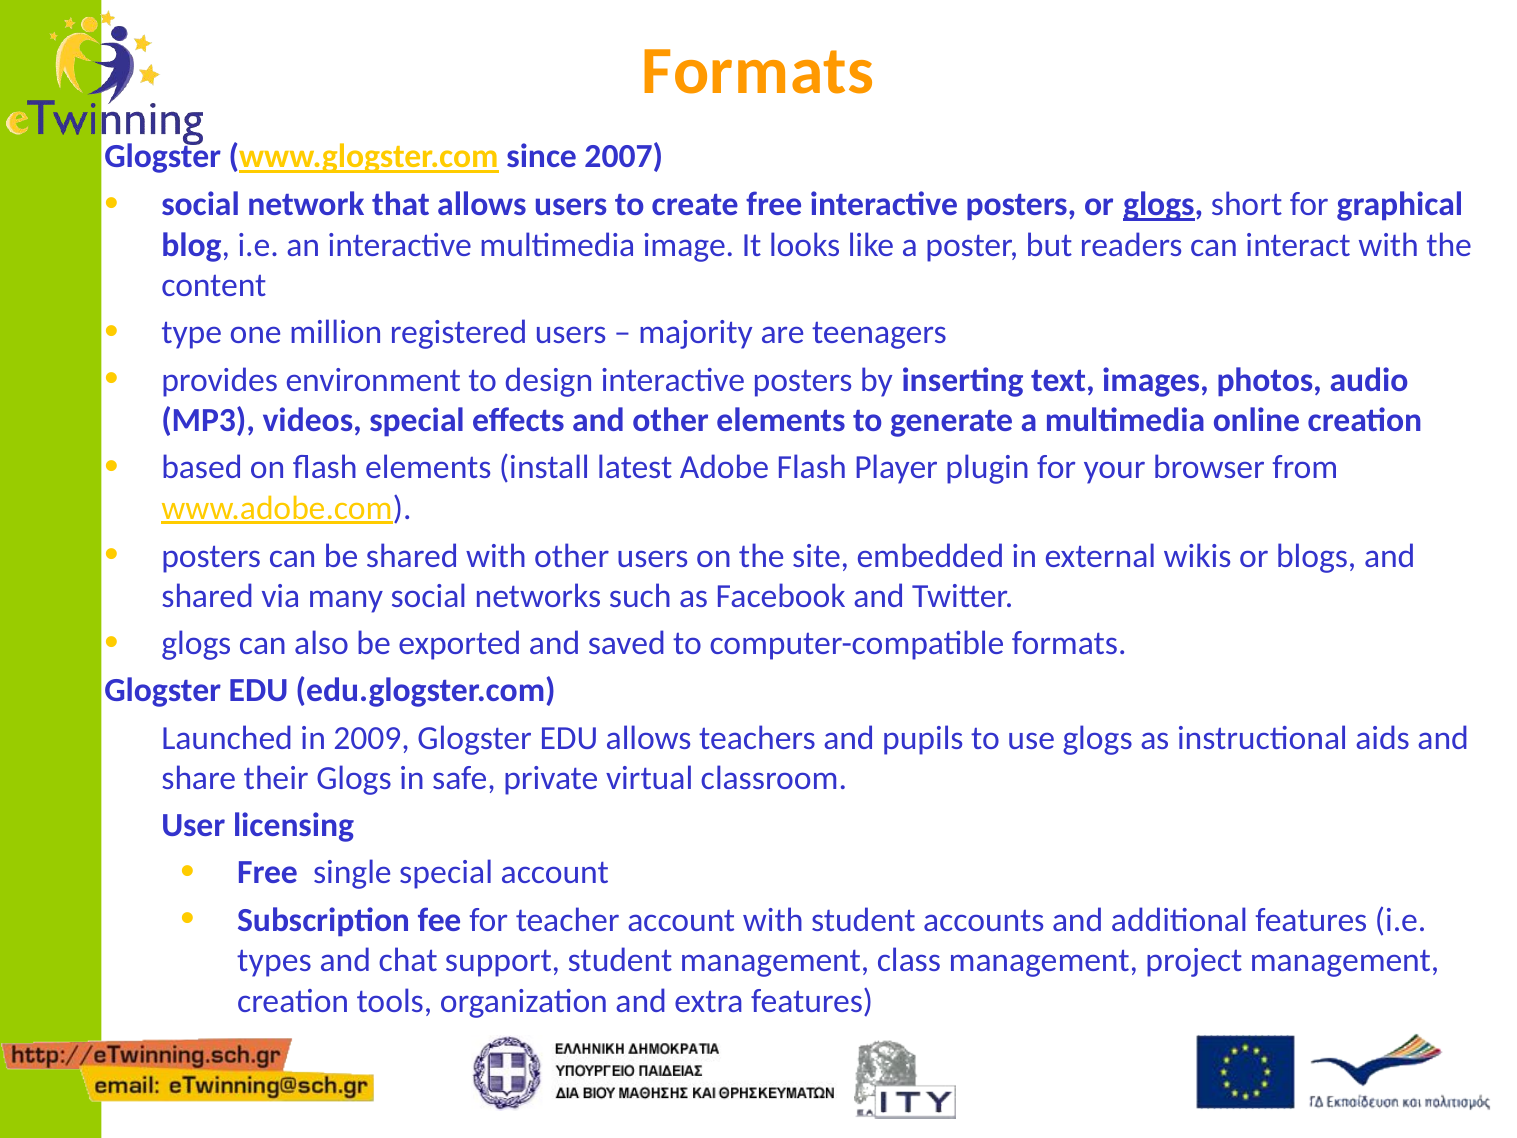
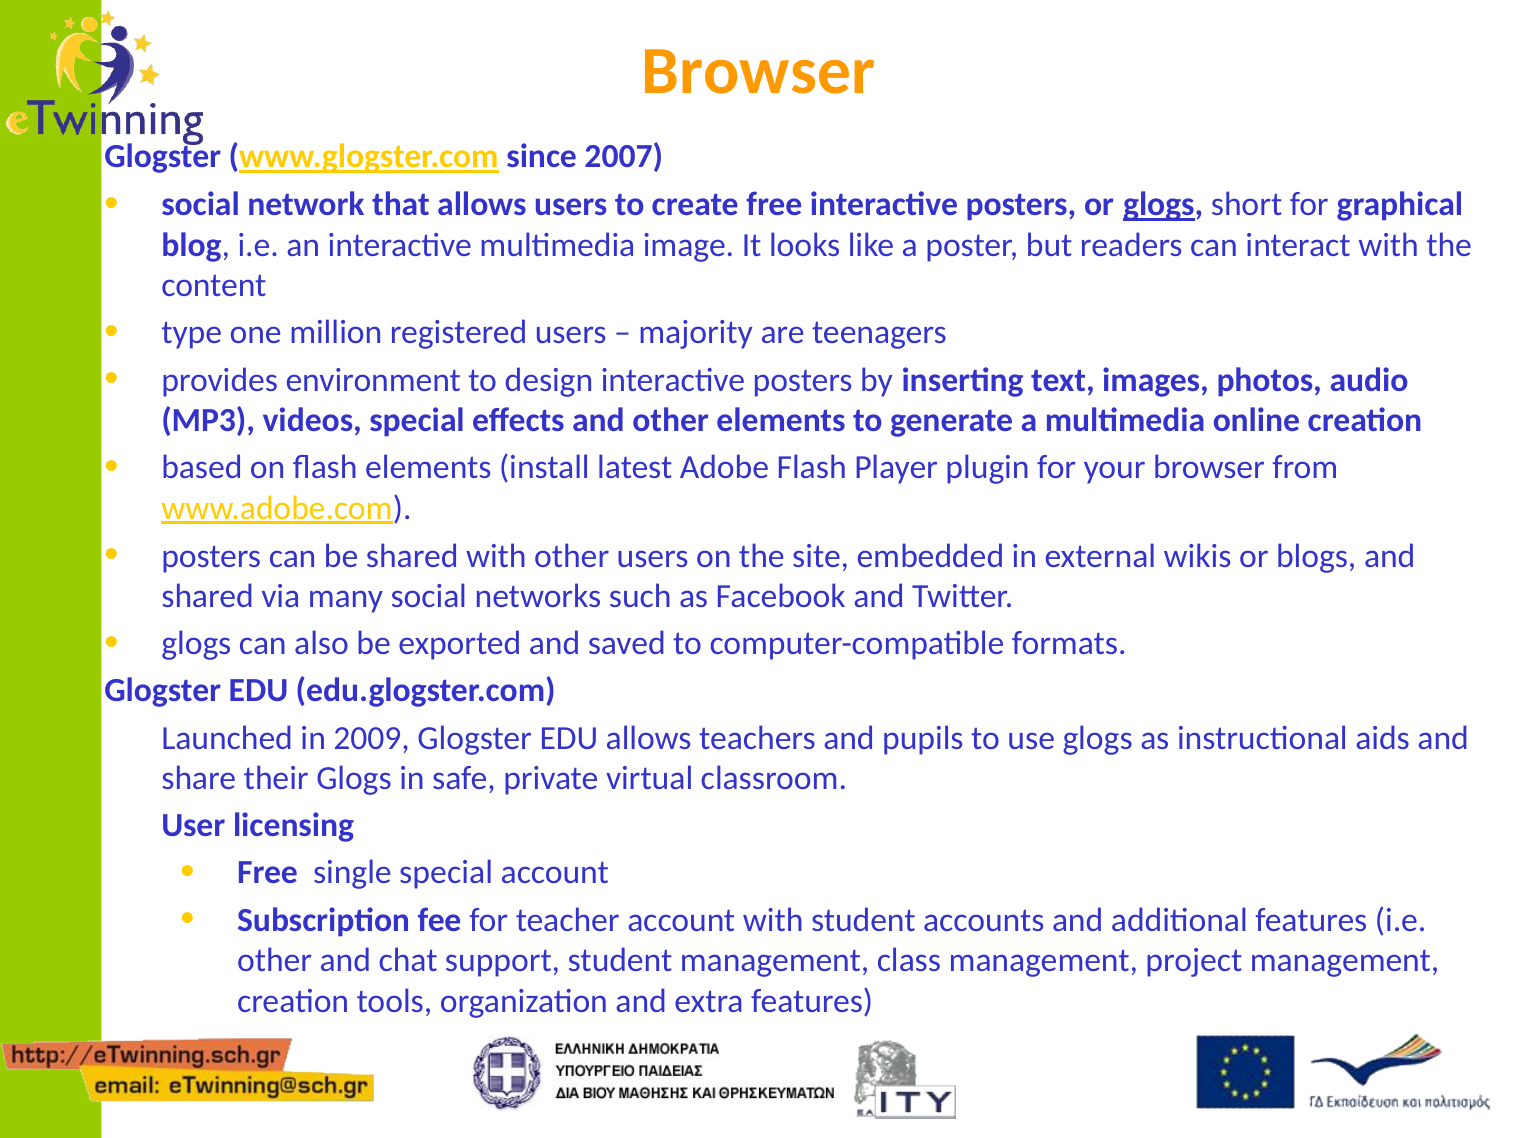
Formats at (758, 72): Formats -> Browser
types at (275, 960): types -> other
